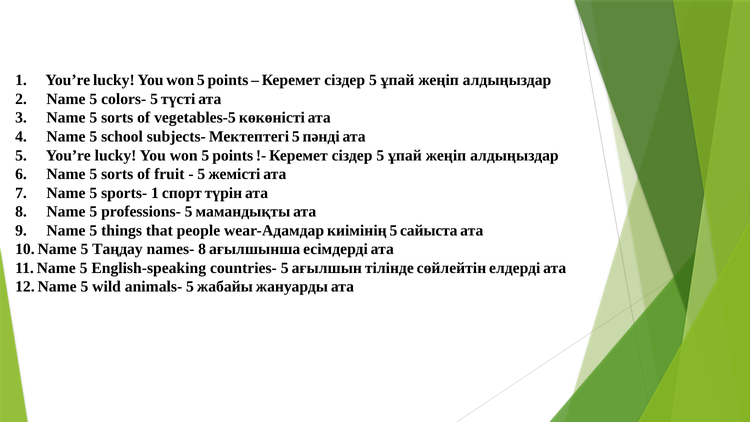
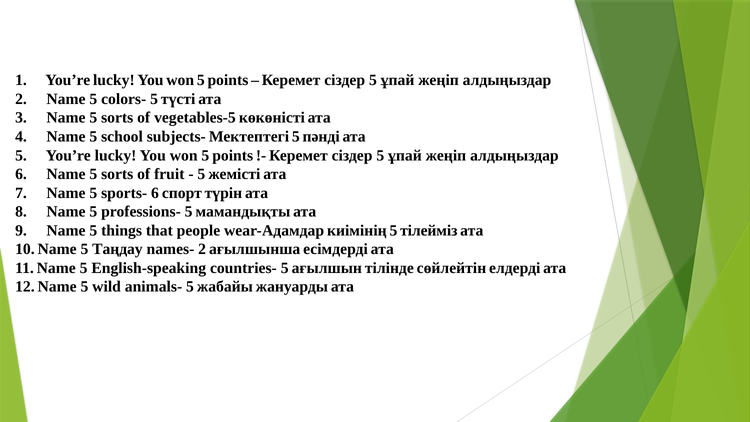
sports- 1: 1 -> 6
сайыста: сайыста -> тілейміз
names- 8: 8 -> 2
